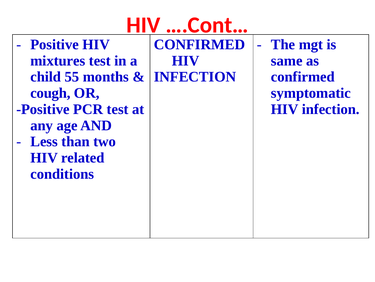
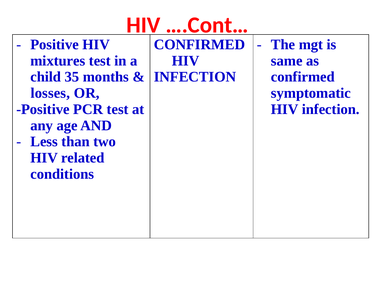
55: 55 -> 35
cough: cough -> losses
